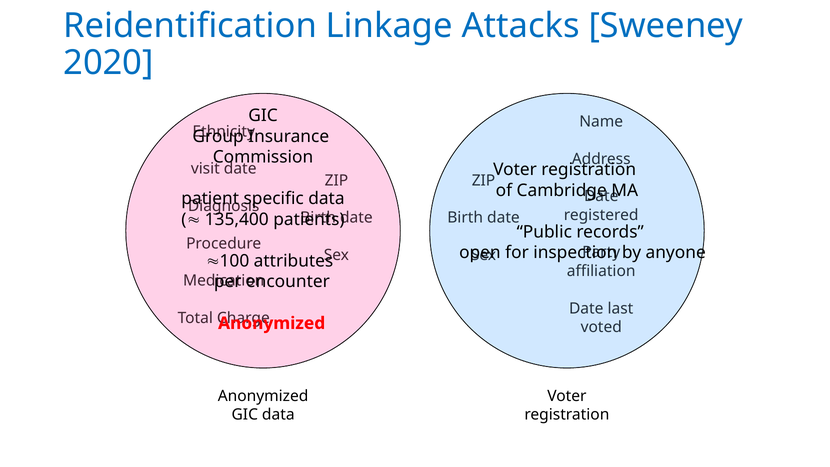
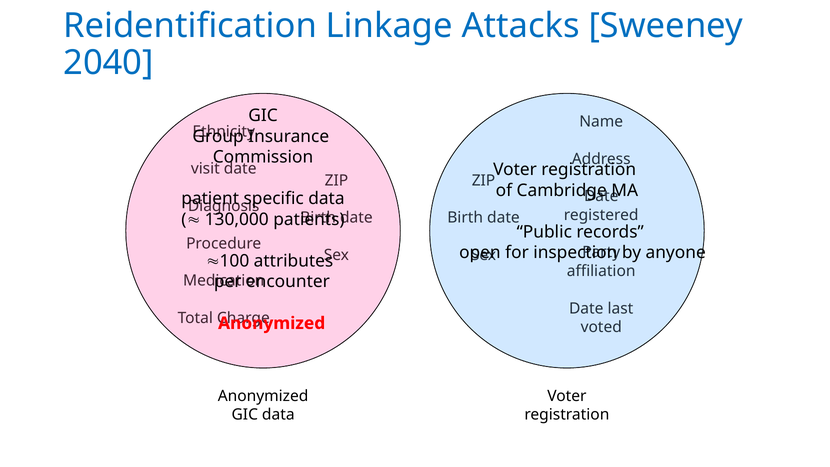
2020: 2020 -> 2040
135,400: 135,400 -> 130,000
